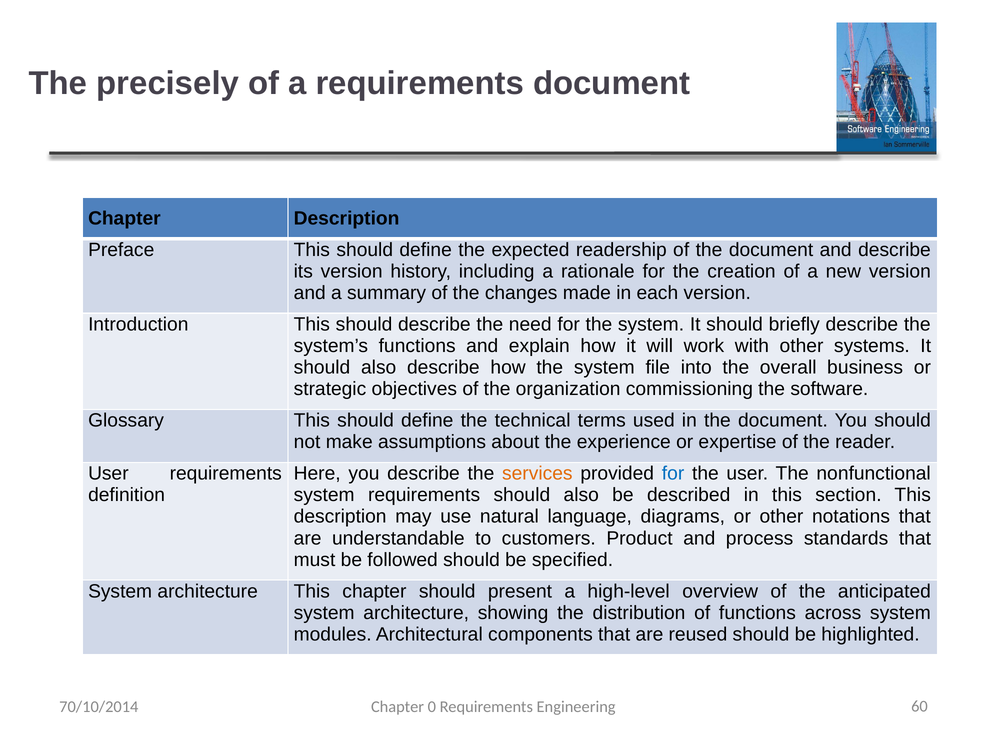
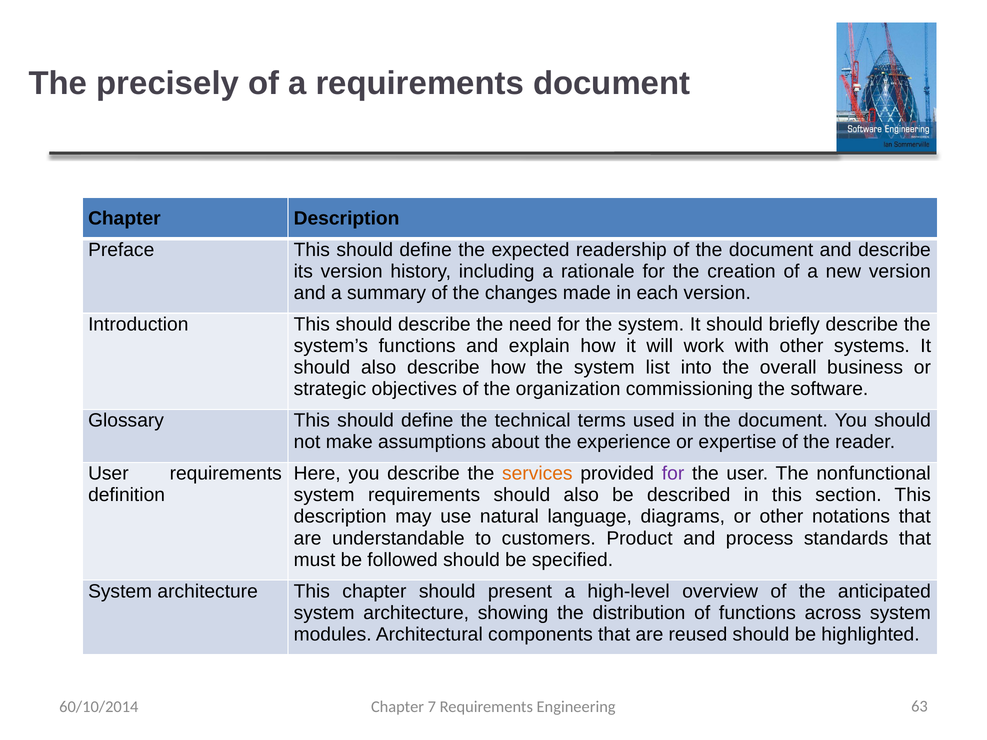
file: file -> list
for at (673, 474) colour: blue -> purple
70/10/2014: 70/10/2014 -> 60/10/2014
0: 0 -> 7
60: 60 -> 63
